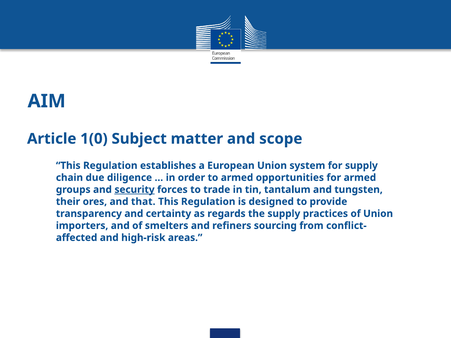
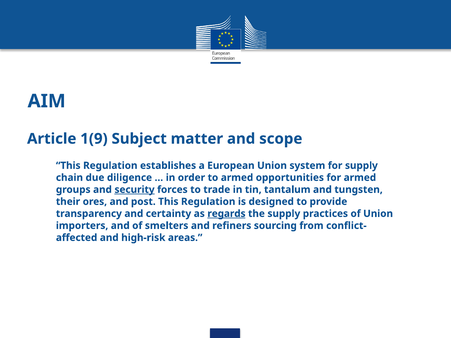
1(0: 1(0 -> 1(9
that: that -> post
regards underline: none -> present
